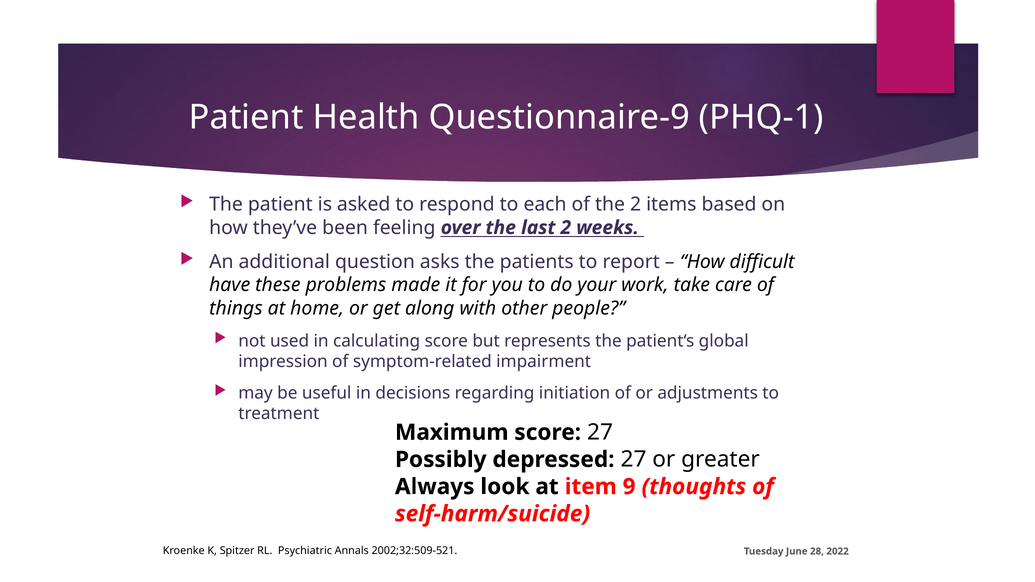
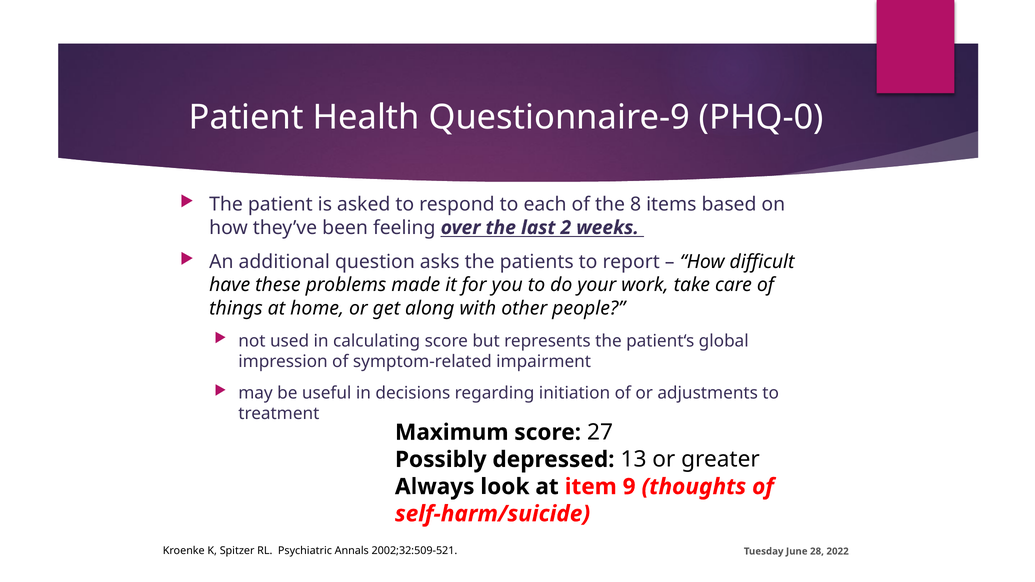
PHQ-1: PHQ-1 -> PHQ-0
the 2: 2 -> 8
depressed 27: 27 -> 13
